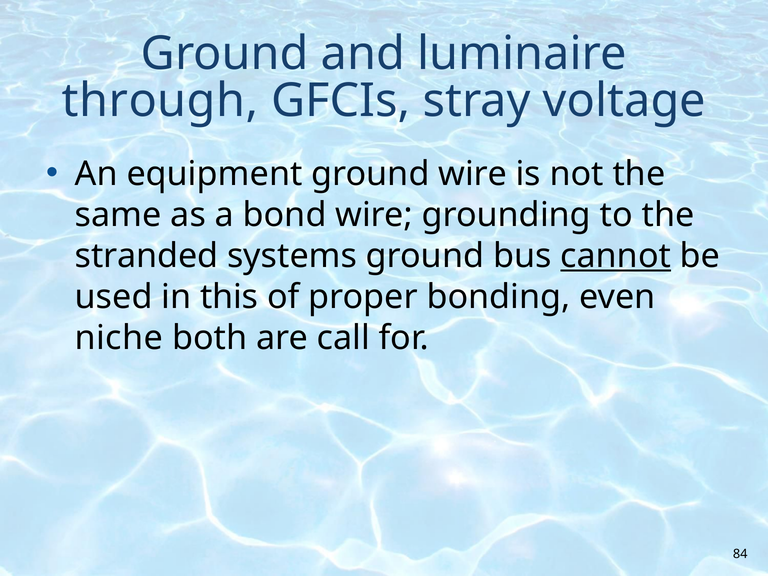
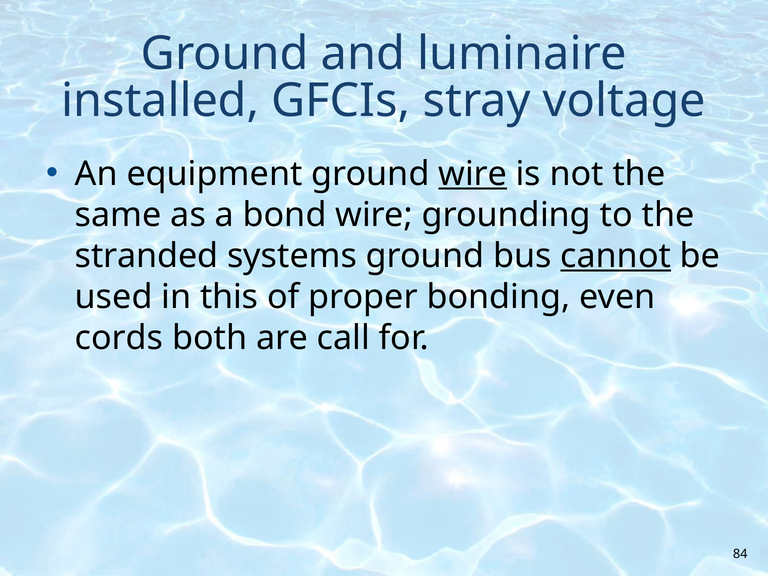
through: through -> installed
wire at (473, 174) underline: none -> present
niche: niche -> cords
